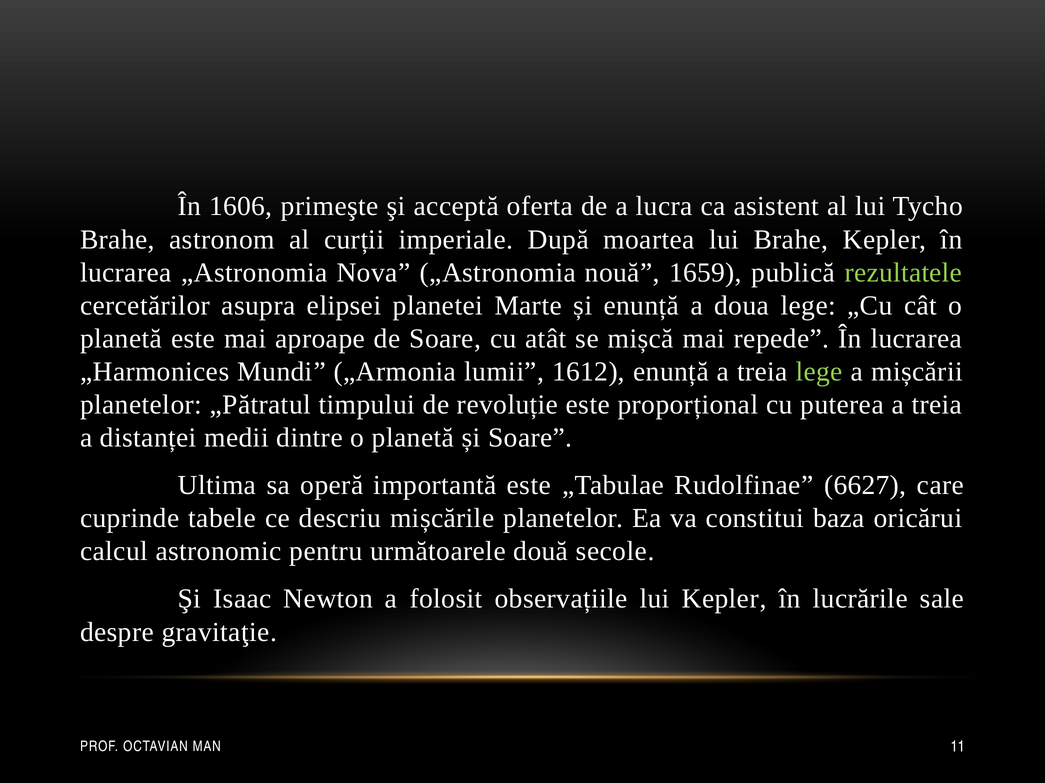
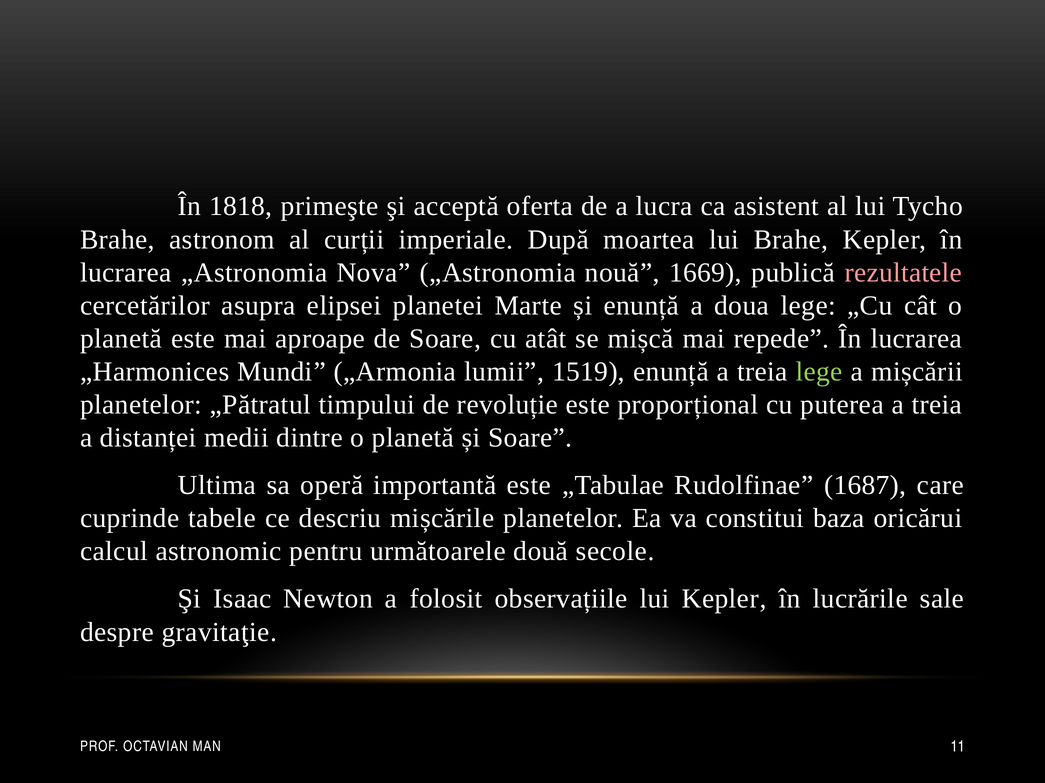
1606: 1606 -> 1818
1659: 1659 -> 1669
rezultatele colour: light green -> pink
1612: 1612 -> 1519
6627: 6627 -> 1687
